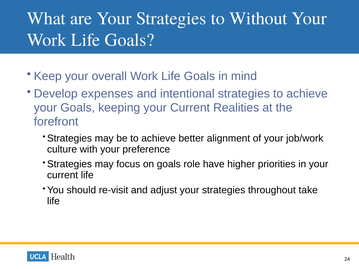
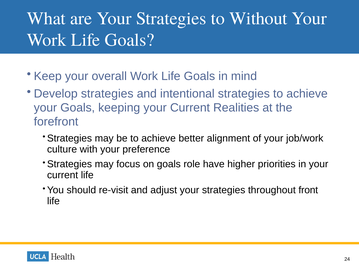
Develop expenses: expenses -> strategies
take: take -> front
